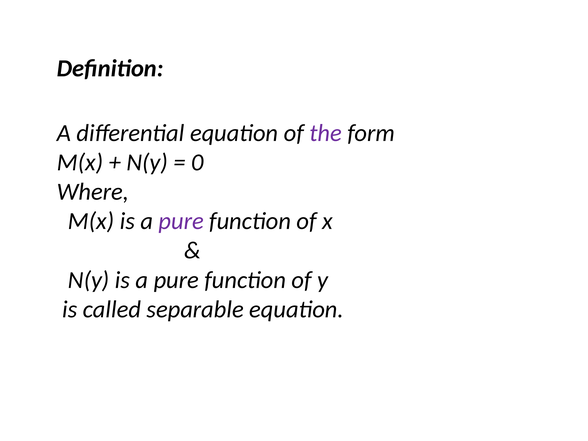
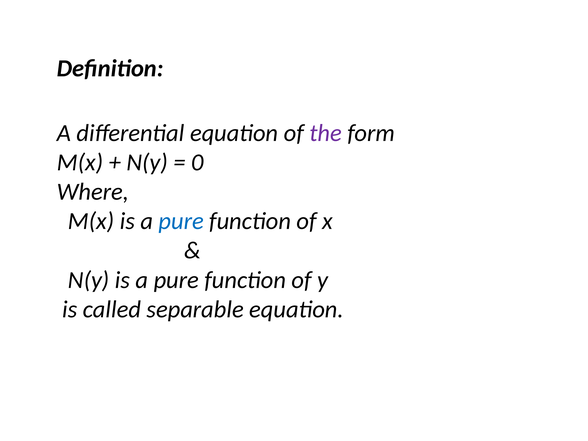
pure at (181, 221) colour: purple -> blue
